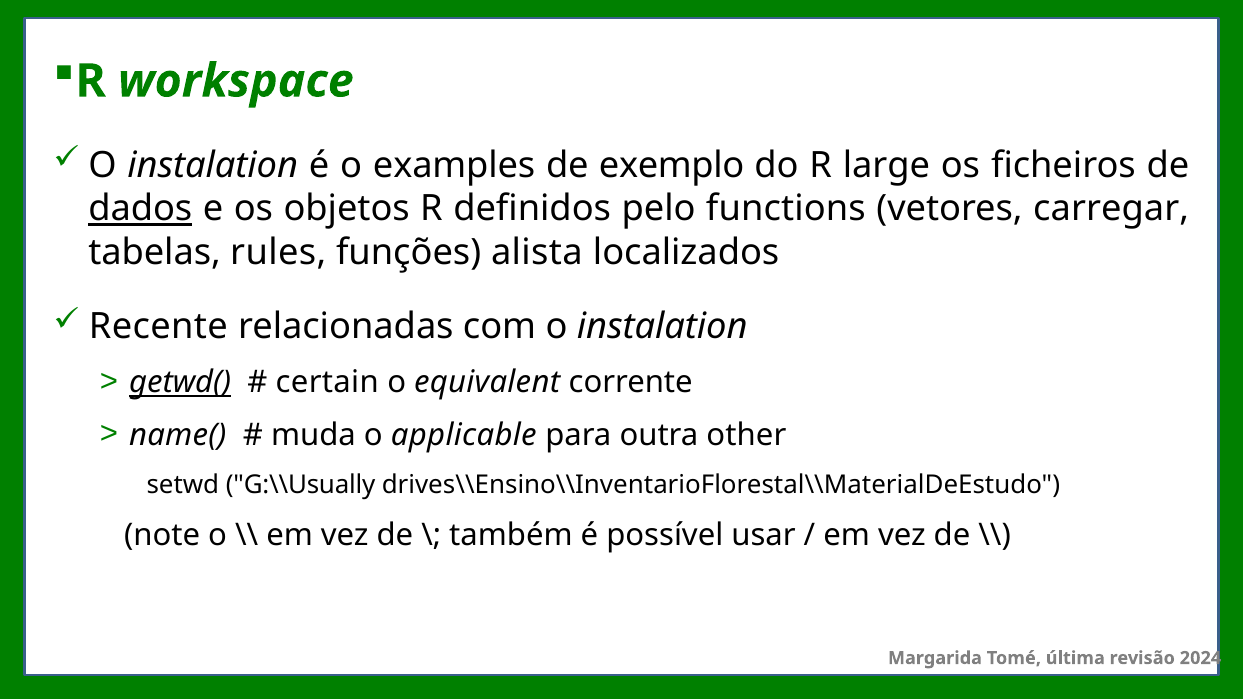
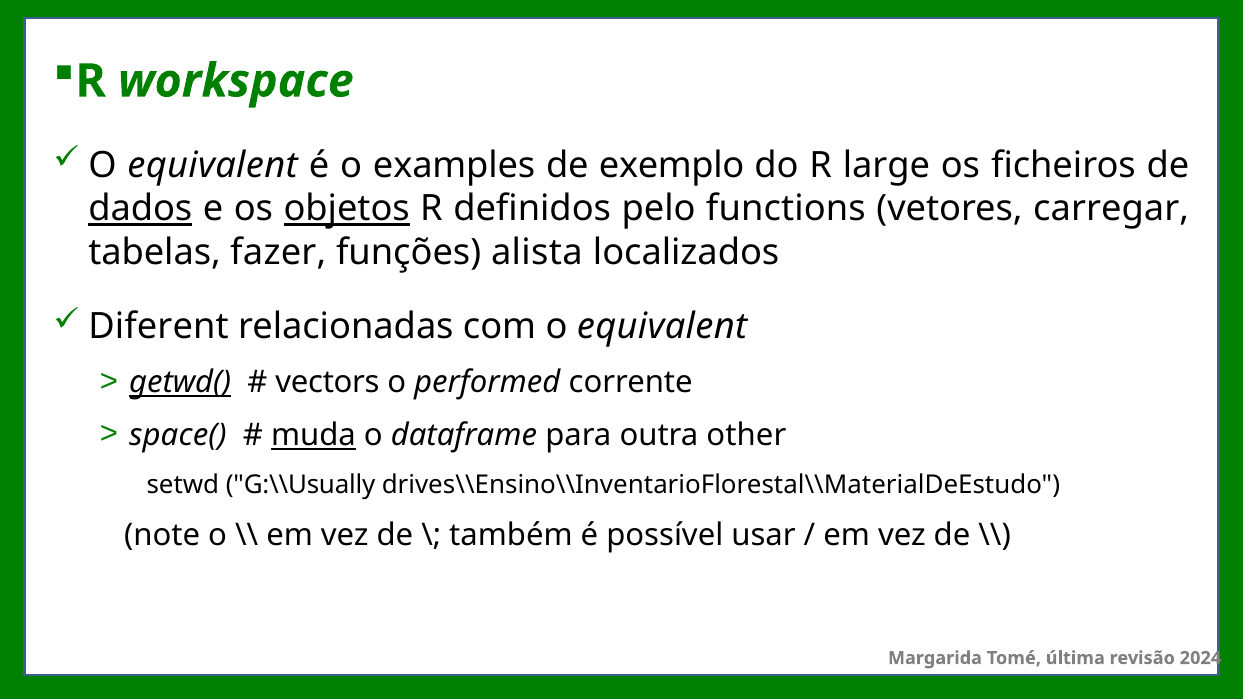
instalation at (213, 165): instalation -> equivalent
objetos underline: none -> present
rules: rules -> fazer
Recente: Recente -> Diferent
com o instalation: instalation -> equivalent
certain: certain -> vectors
equivalent: equivalent -> performed
name(: name( -> space(
muda underline: none -> present
applicable: applicable -> dataframe
